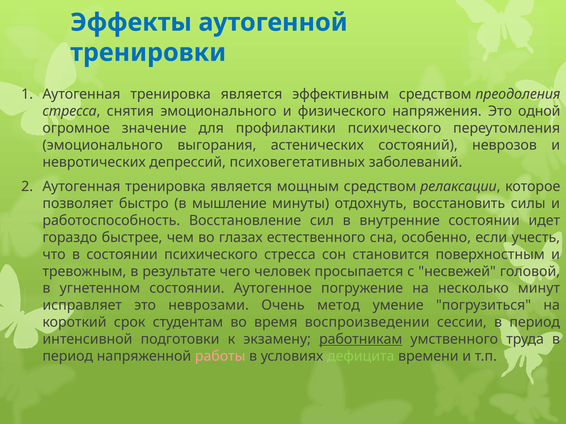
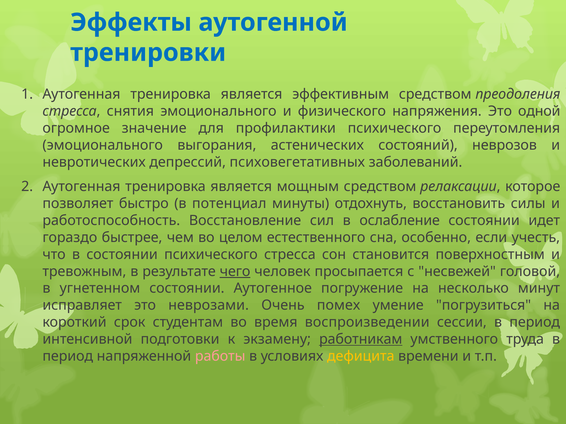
мышление: мышление -> потенциал
внутренние: внутренние -> ослабление
глазах: глазах -> целом
чего underline: none -> present
метод: метод -> помех
дефицита colour: light green -> yellow
